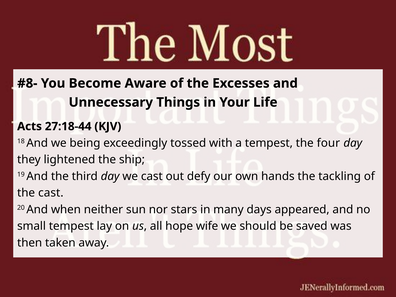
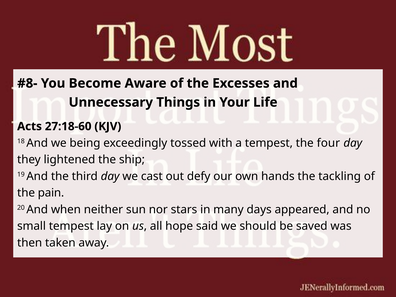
27:18-44: 27:18-44 -> 27:18-60
the cast: cast -> pain
wife: wife -> said
